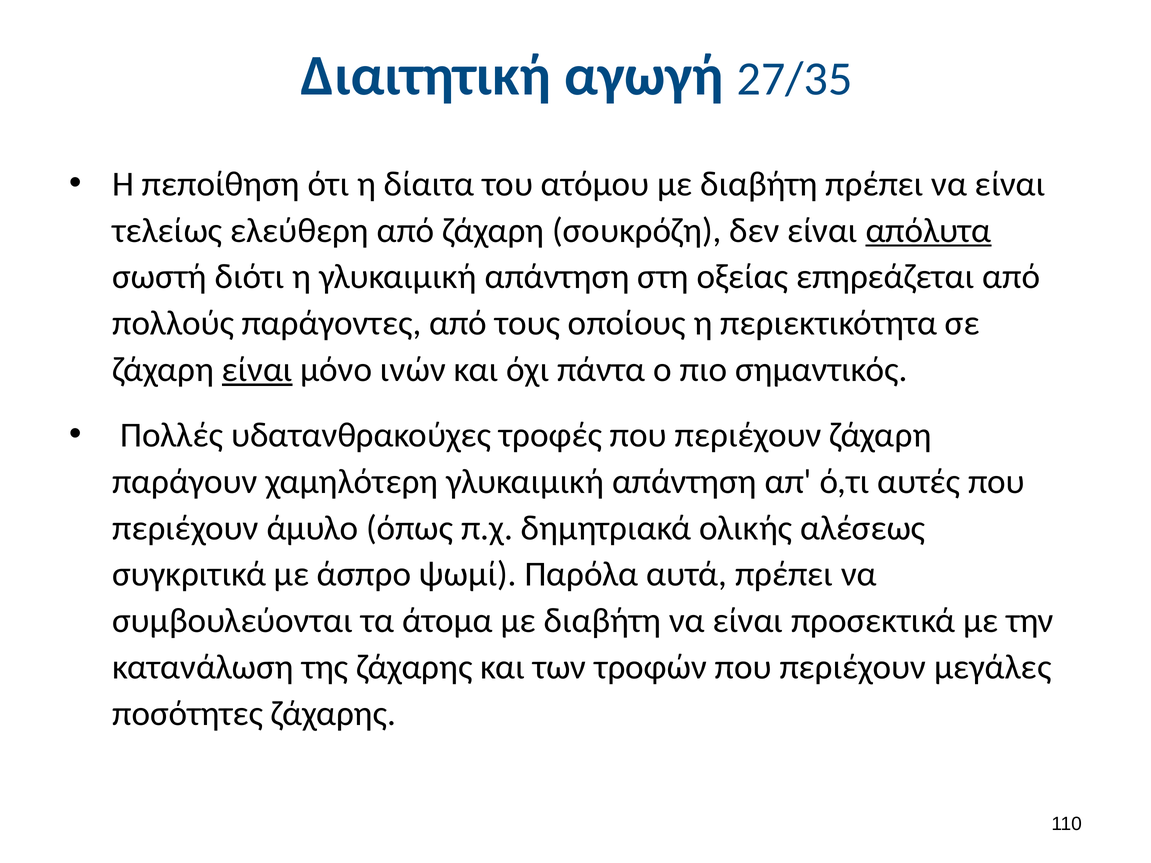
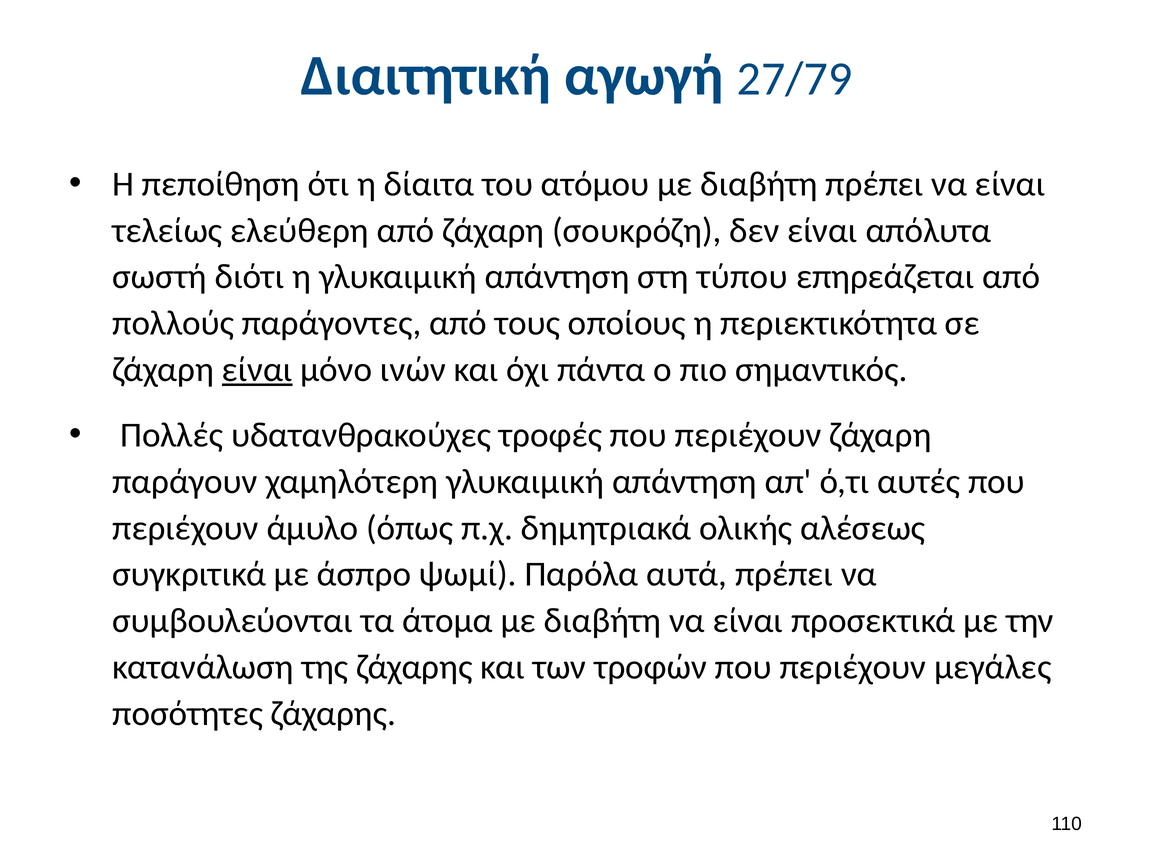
27/35: 27/35 -> 27/79
απόλυτα underline: present -> none
οξείας: οξείας -> τύπου
